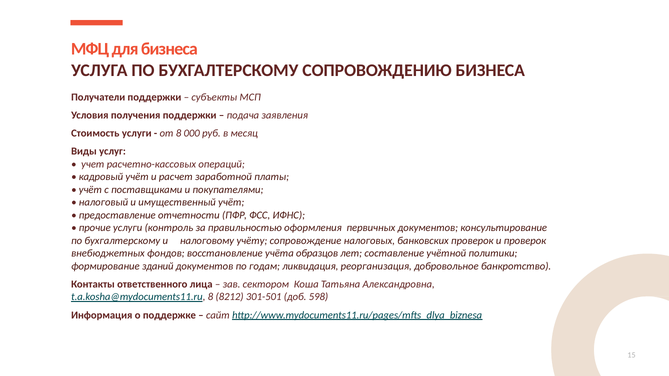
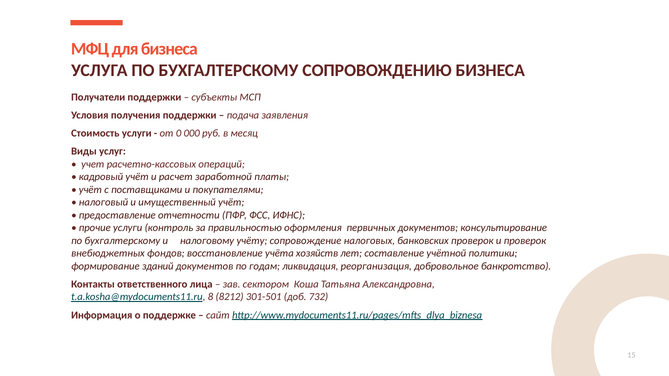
от 8: 8 -> 0
образцов: образцов -> хозяйств
598: 598 -> 732
